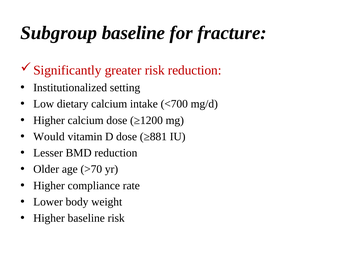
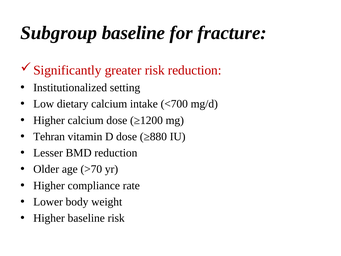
Would: Would -> Tehran
≥881: ≥881 -> ≥880
